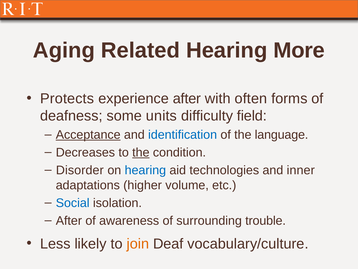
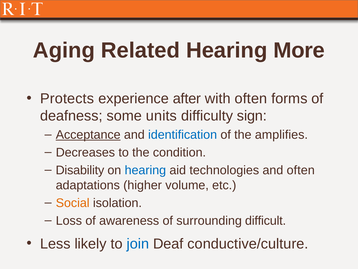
field: field -> sign
language: language -> amplifies
the at (141, 152) underline: present -> none
Disorder: Disorder -> Disability
and inner: inner -> often
Social colour: blue -> orange
After at (69, 220): After -> Loss
trouble: trouble -> difficult
join colour: orange -> blue
vocabulary/culture: vocabulary/culture -> conductive/culture
